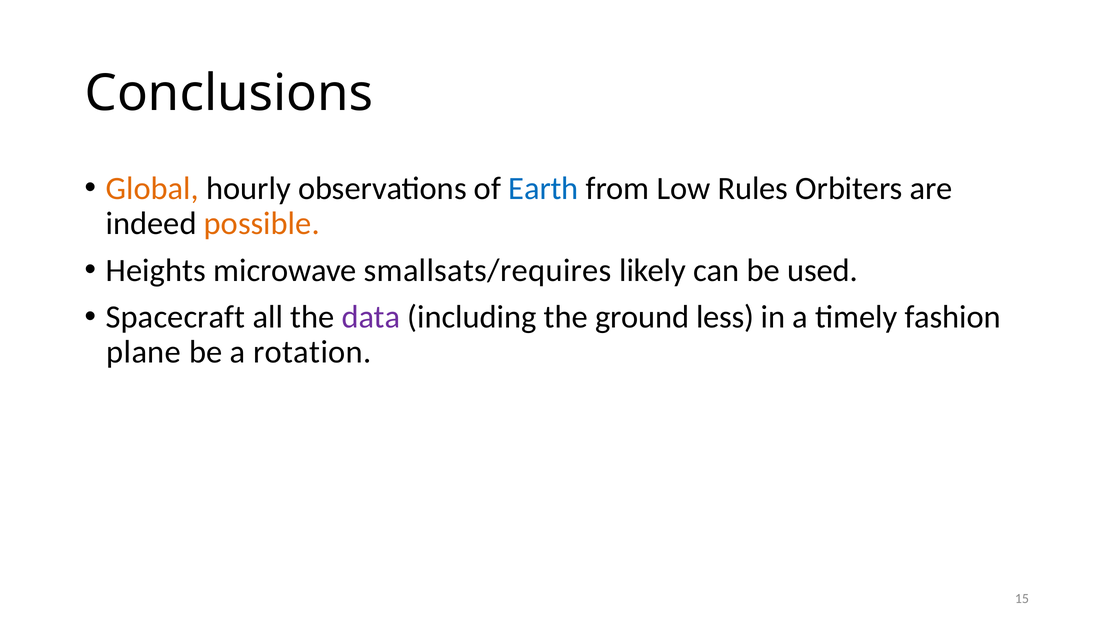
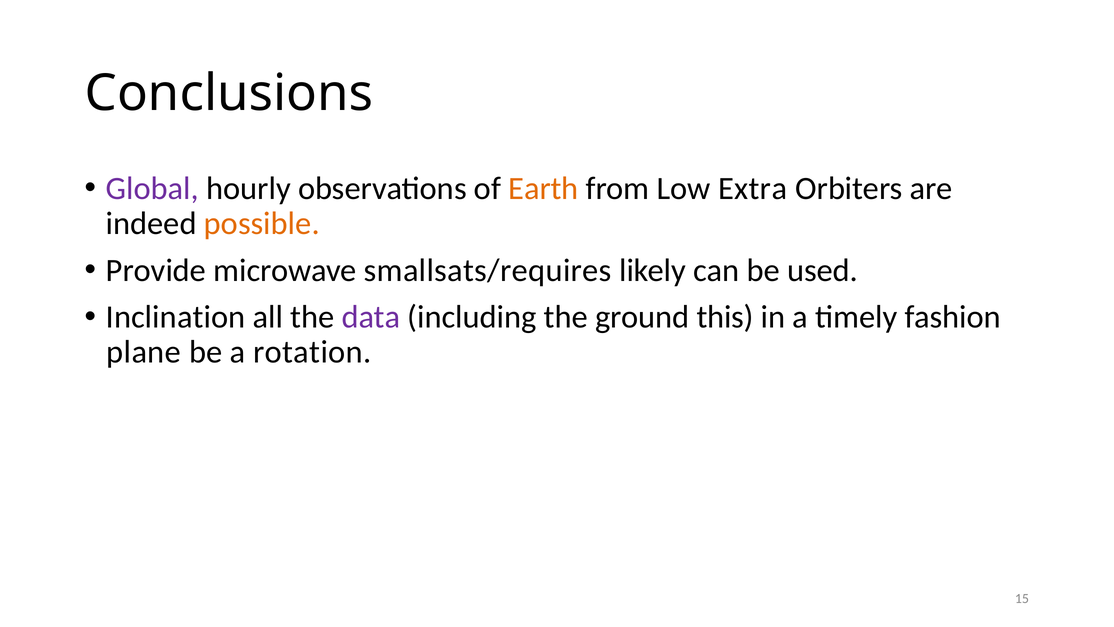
Global colour: orange -> purple
Earth colour: blue -> orange
Rules: Rules -> Extra
Heights: Heights -> Provide
Spacecraft: Spacecraft -> Inclination
less: less -> this
